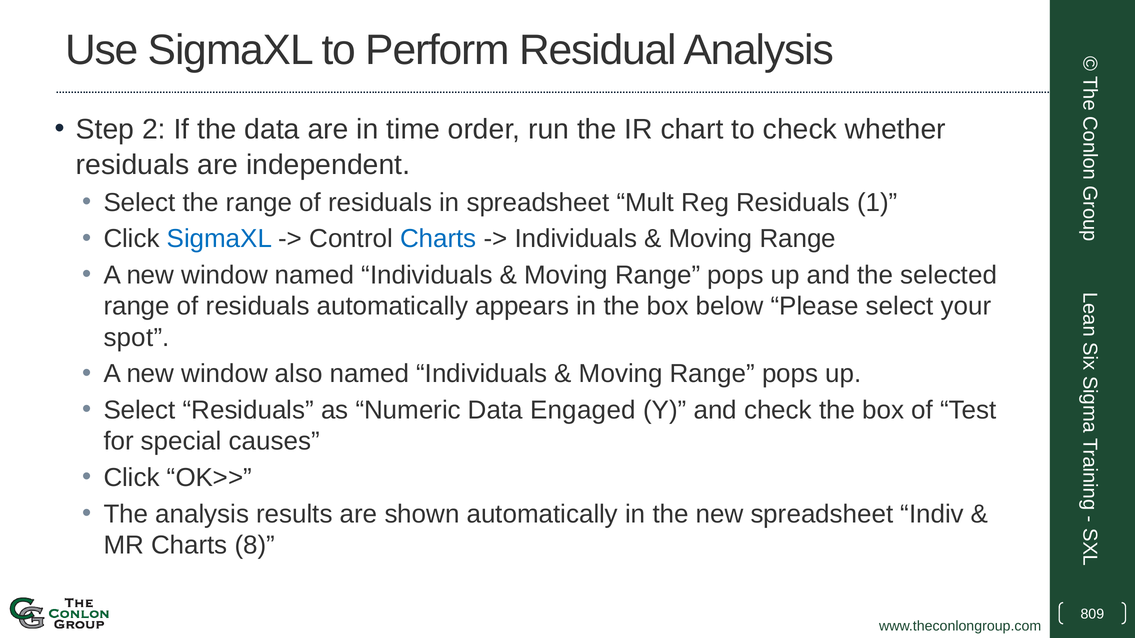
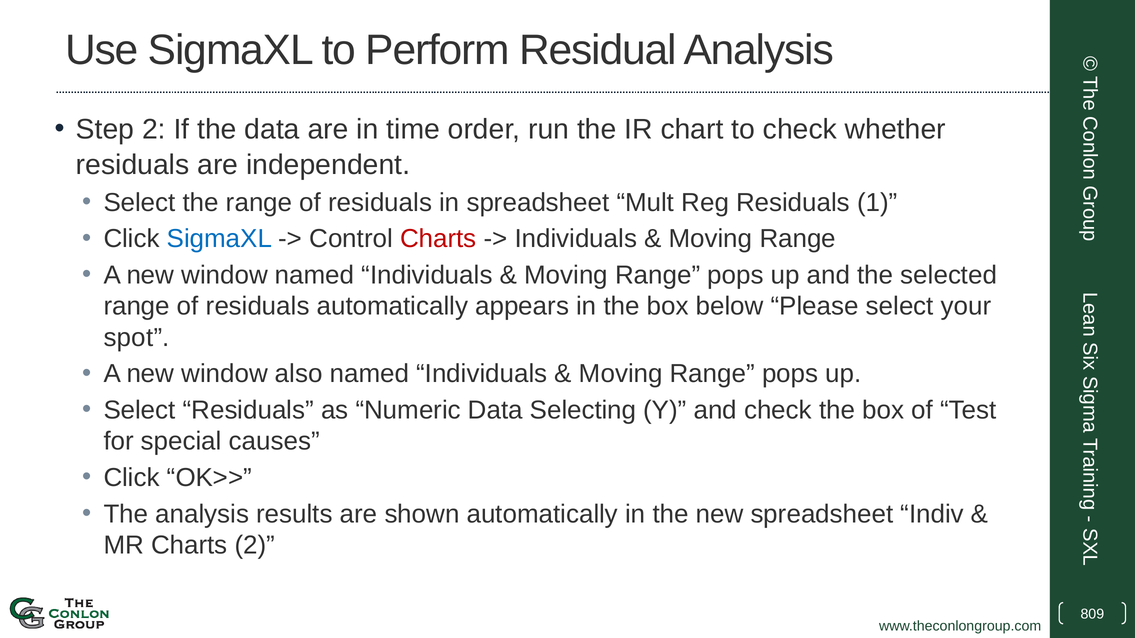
Charts at (438, 239) colour: blue -> red
Engaged: Engaged -> Selecting
Charts 8: 8 -> 2
